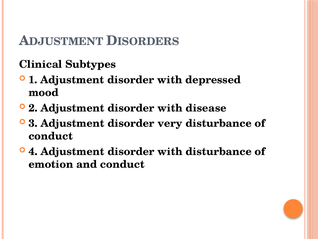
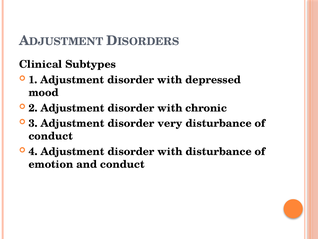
disease: disease -> chronic
